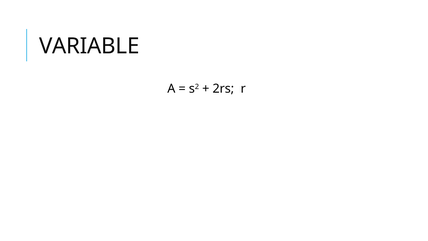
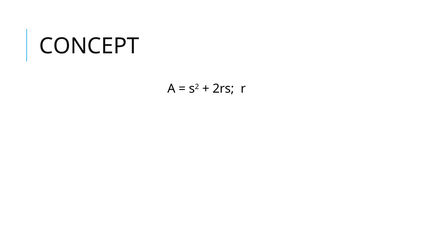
VARIABLE: VARIABLE -> CONCEPT
